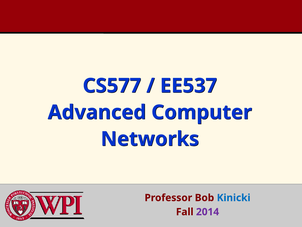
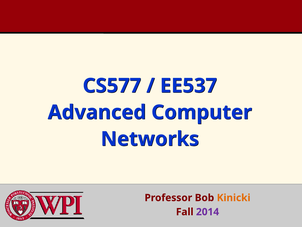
Kinicki colour: blue -> orange
